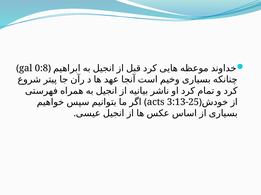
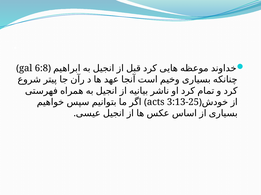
0:8: 0:8 -> 6:8
